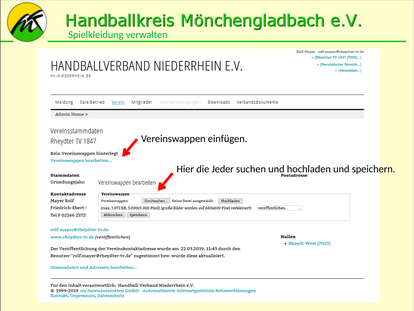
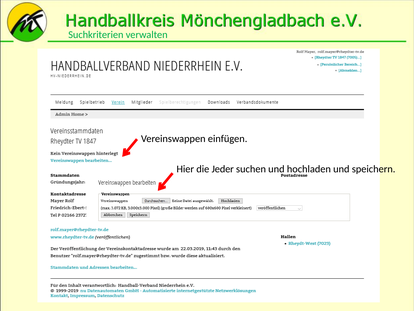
Spielkleidung: Spielkleidung -> Suchkriterien
